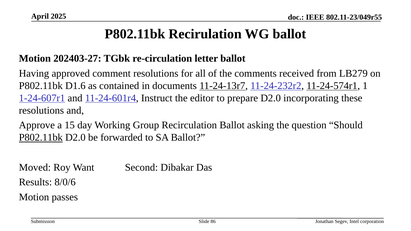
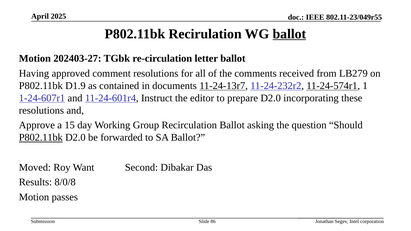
ballot at (289, 34) underline: none -> present
D1.6: D1.6 -> D1.9
8/0/6: 8/0/6 -> 8/0/8
